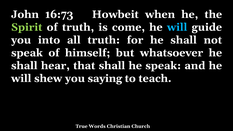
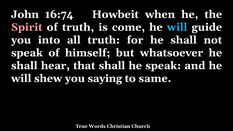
16:73: 16:73 -> 16:74
Spirit colour: light green -> pink
teach: teach -> same
